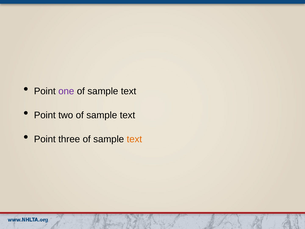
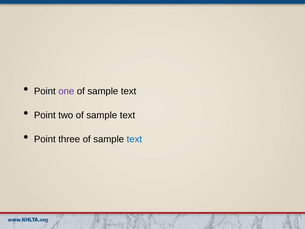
text at (134, 139) colour: orange -> blue
